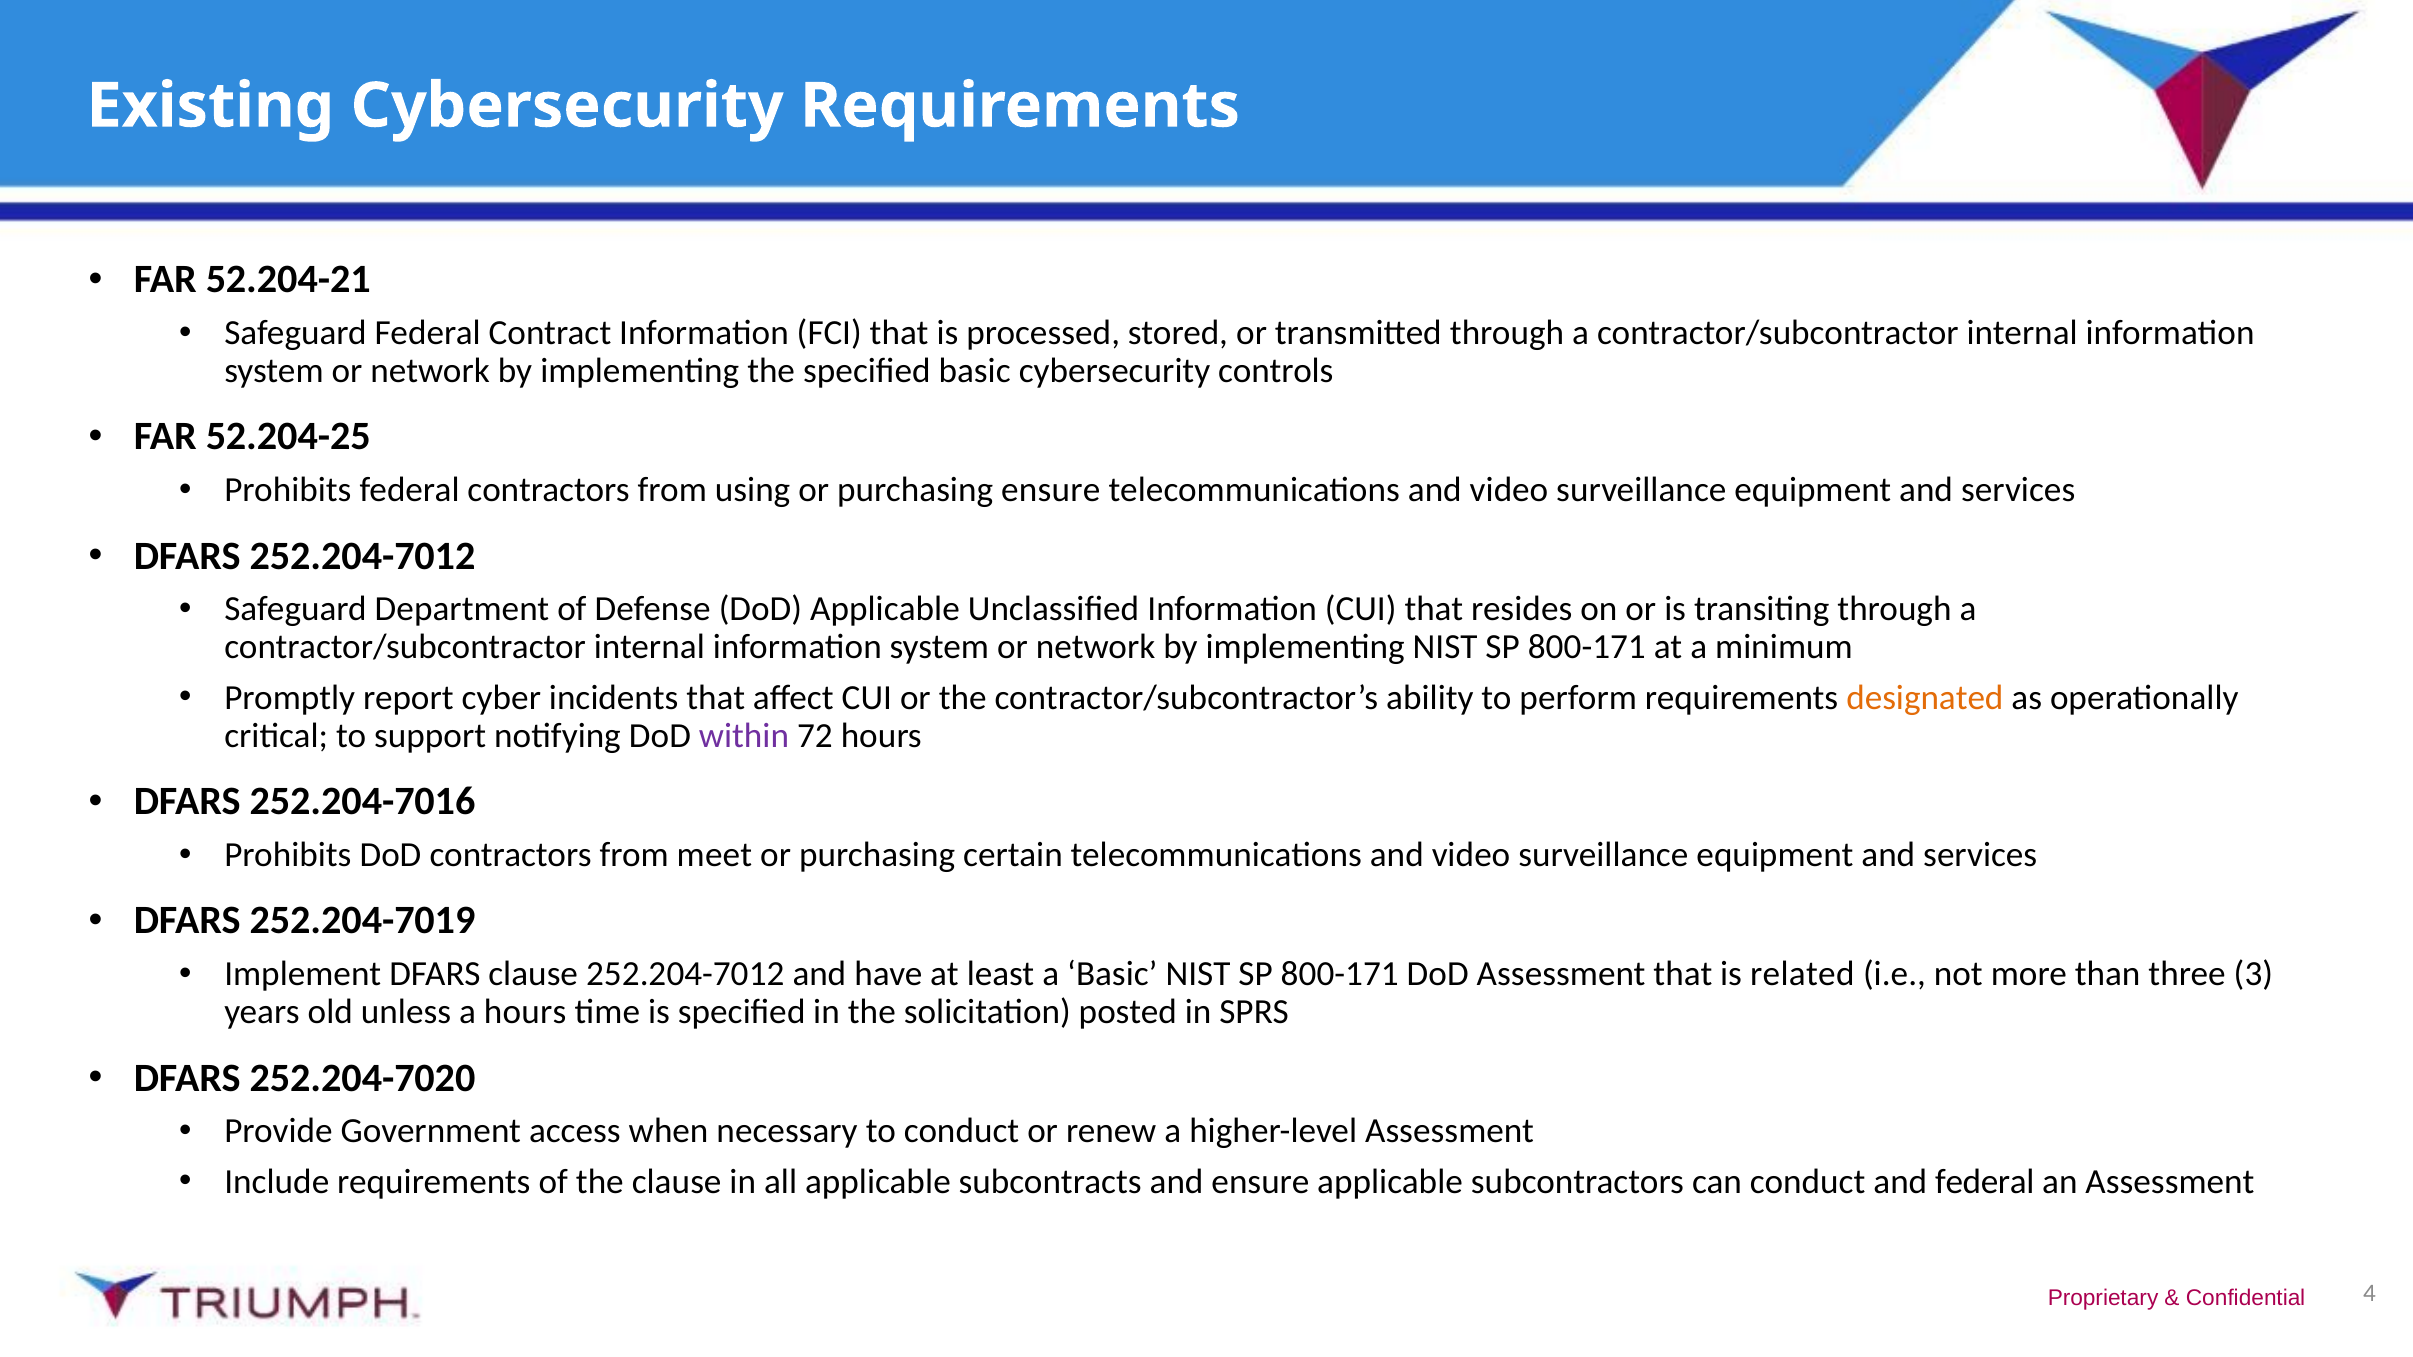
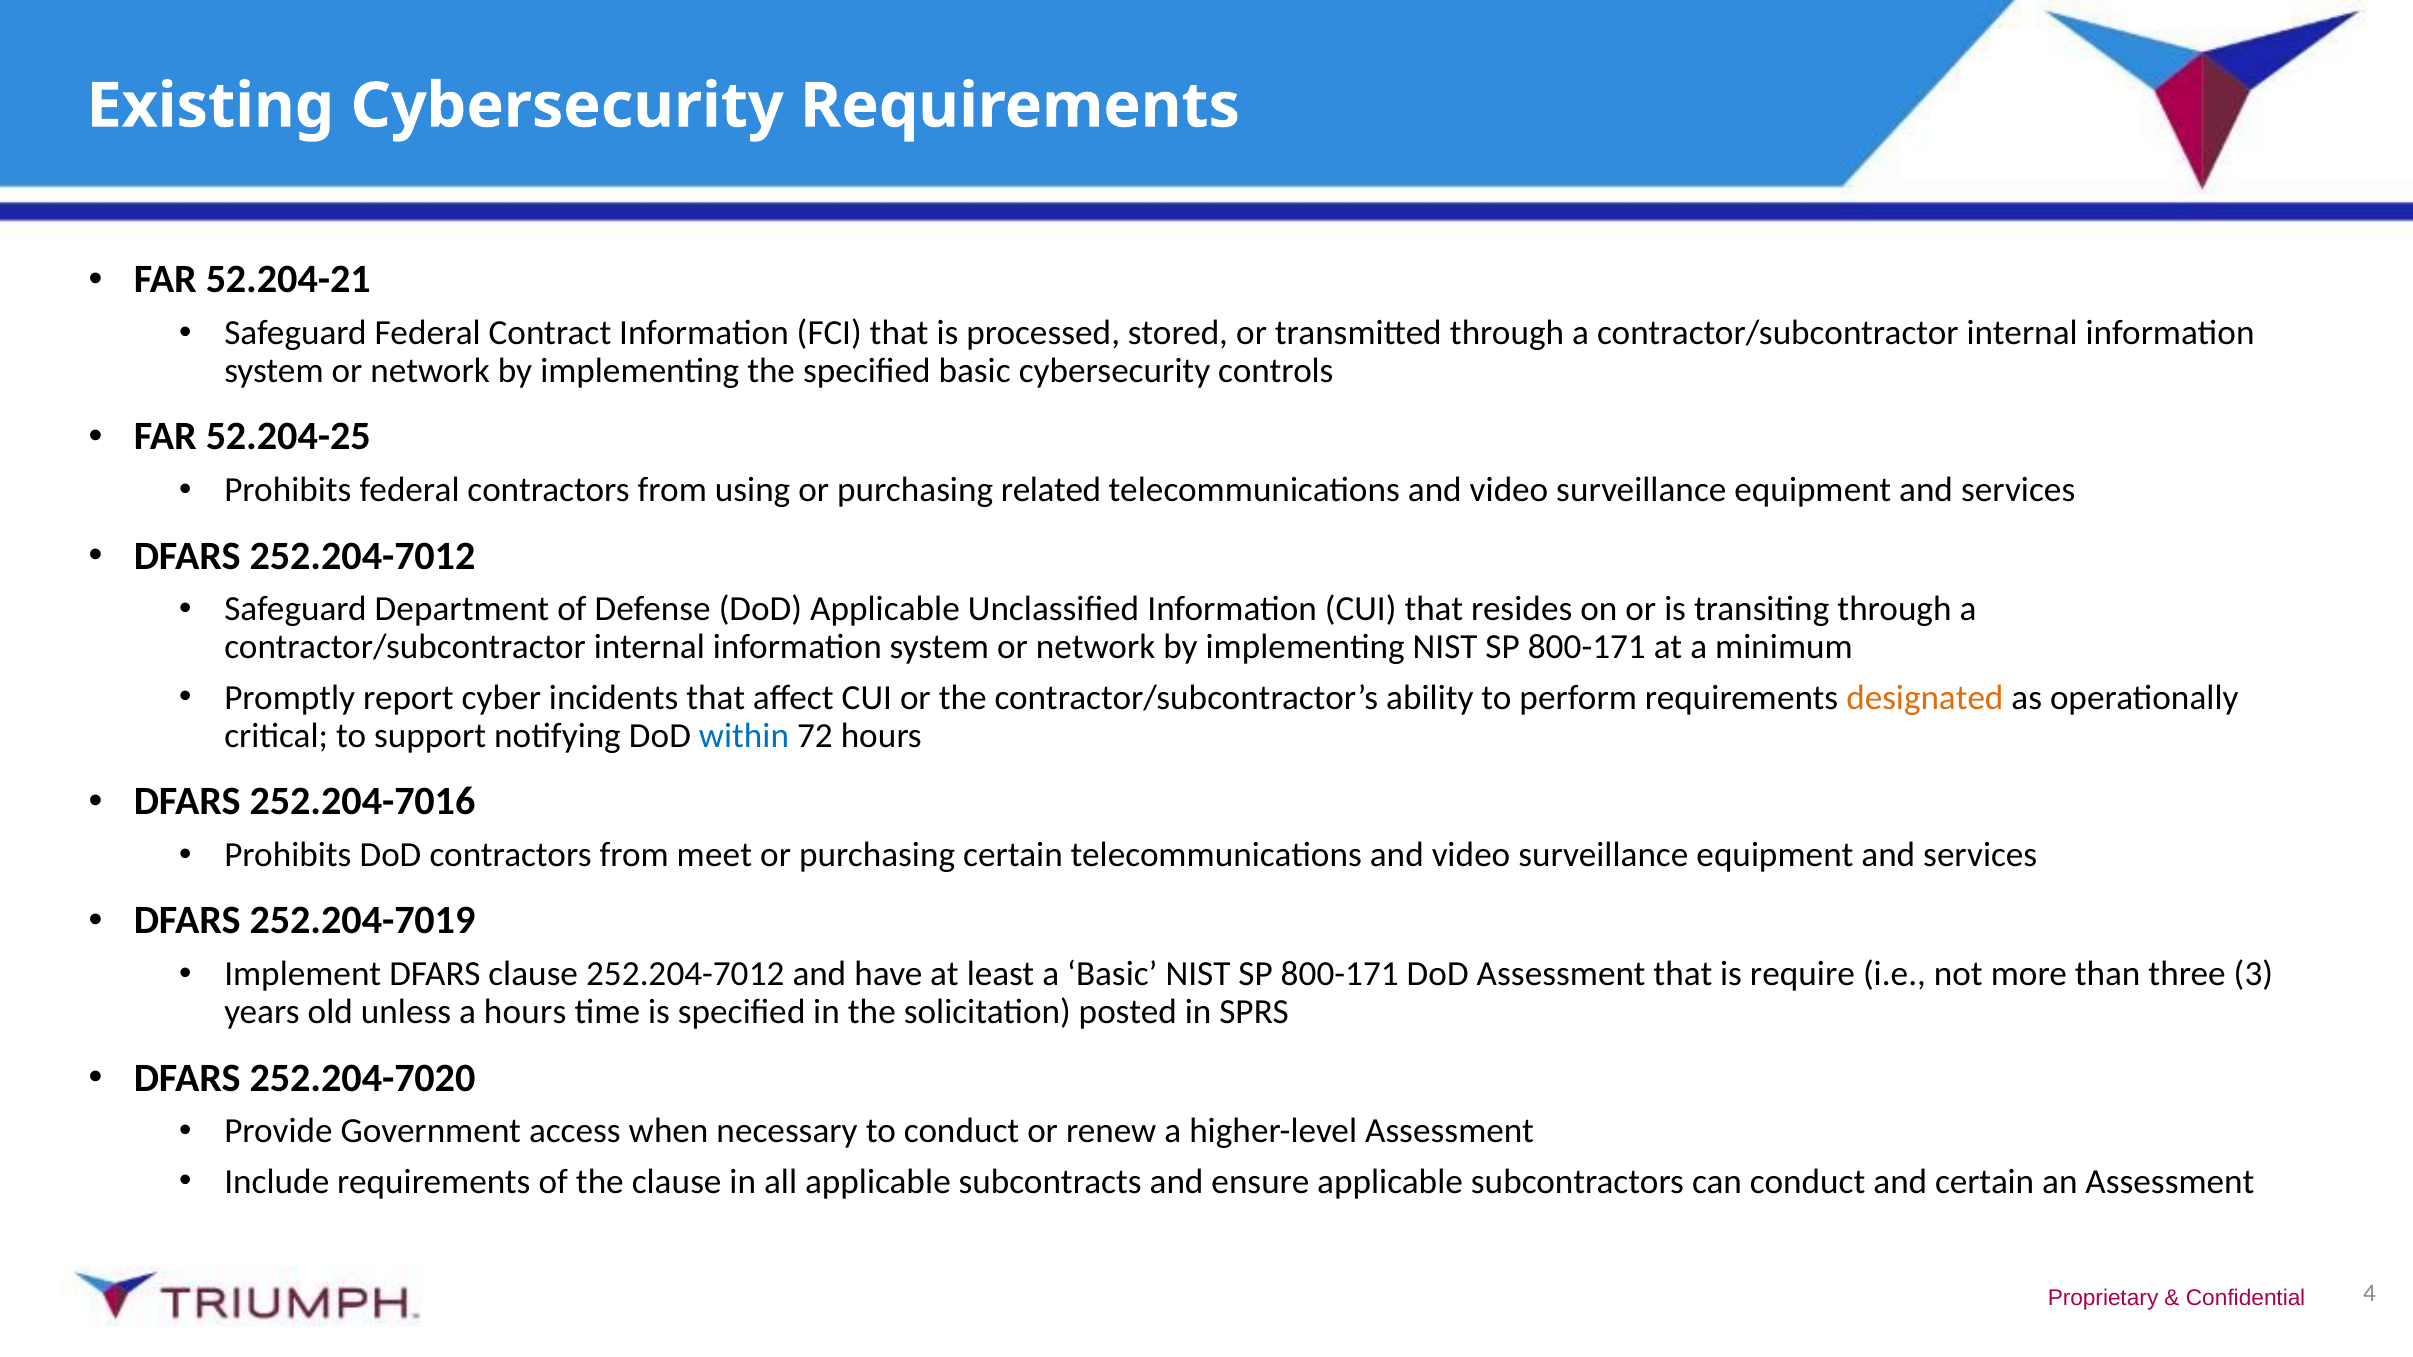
purchasing ensure: ensure -> related
within colour: purple -> blue
related: related -> require
and federal: federal -> certain
